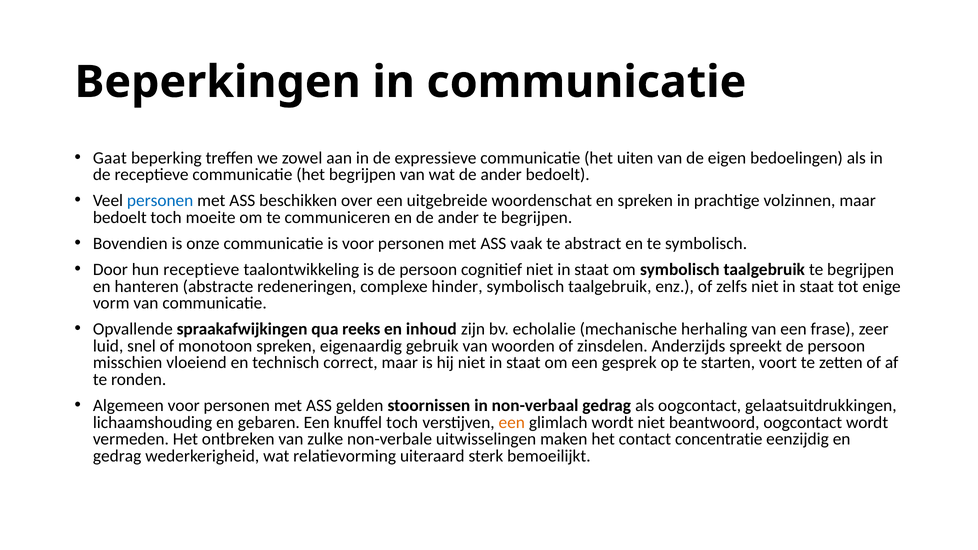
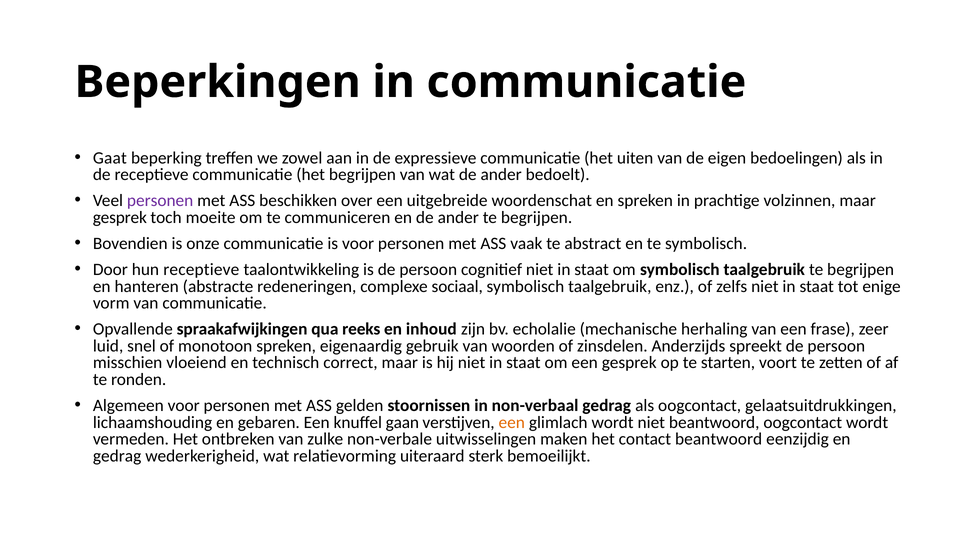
personen at (160, 201) colour: blue -> purple
bedoelt at (120, 218): bedoelt -> gesprek
hinder: hinder -> sociaal
knuffel toch: toch -> gaan
contact concentratie: concentratie -> beantwoord
